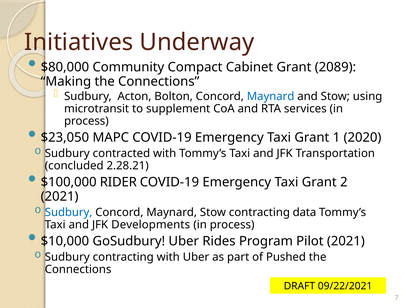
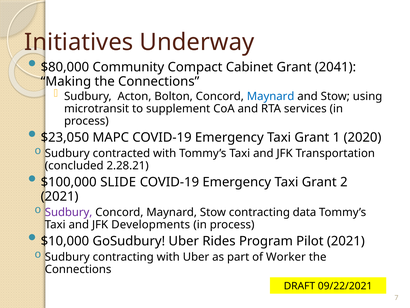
2089: 2089 -> 2041
RIDER: RIDER -> SLIDE
Sudbury at (69, 212) colour: blue -> purple
Pushed: Pushed -> Worker
